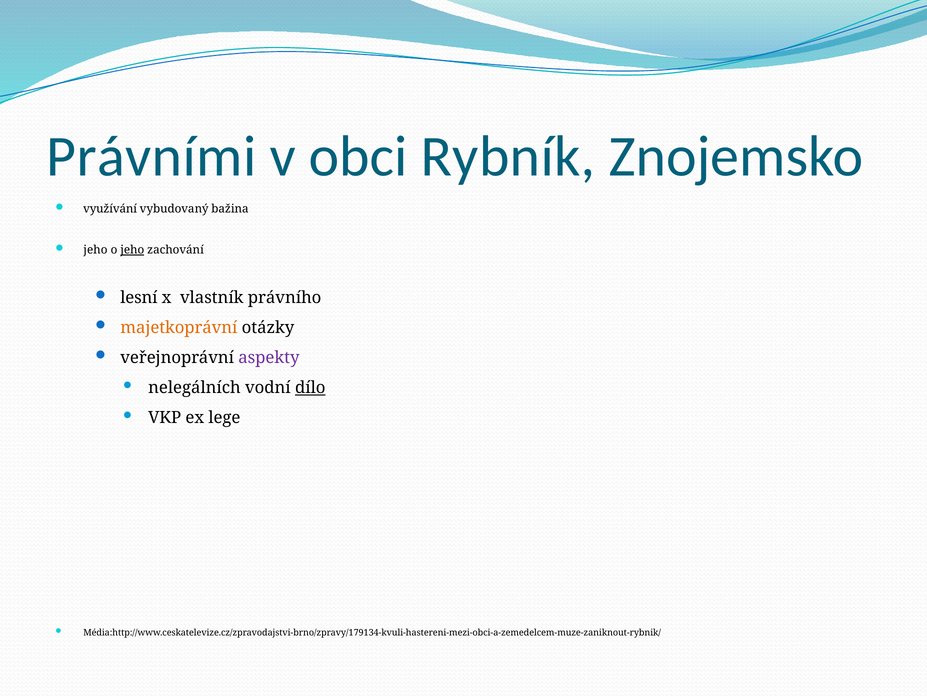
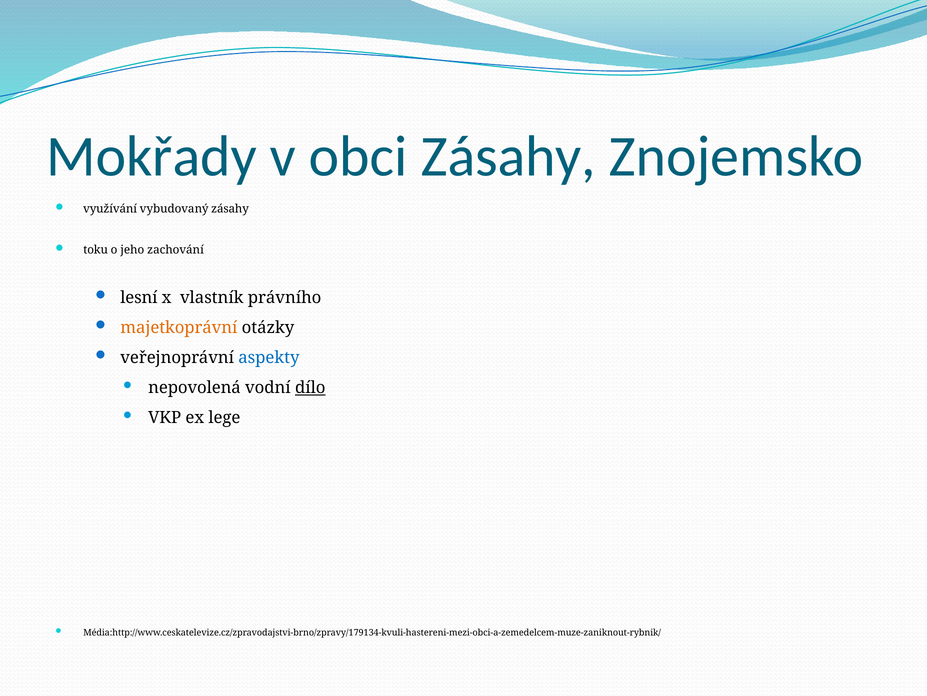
Právními: Právními -> Mokřady
obci Rybník: Rybník -> Zásahy
vybudovaný bažina: bažina -> zásahy
jeho at (95, 250): jeho -> toku
jeho at (132, 250) underline: present -> none
aspekty colour: purple -> blue
nelegálních: nelegálních -> nepovolená
